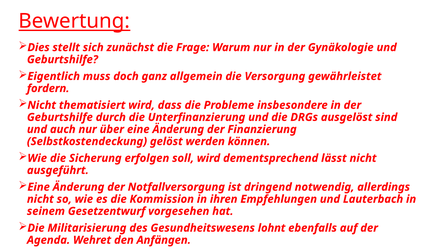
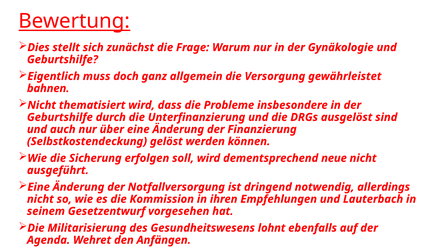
fordern: fordern -> bahnen
lässt: lässt -> neue
